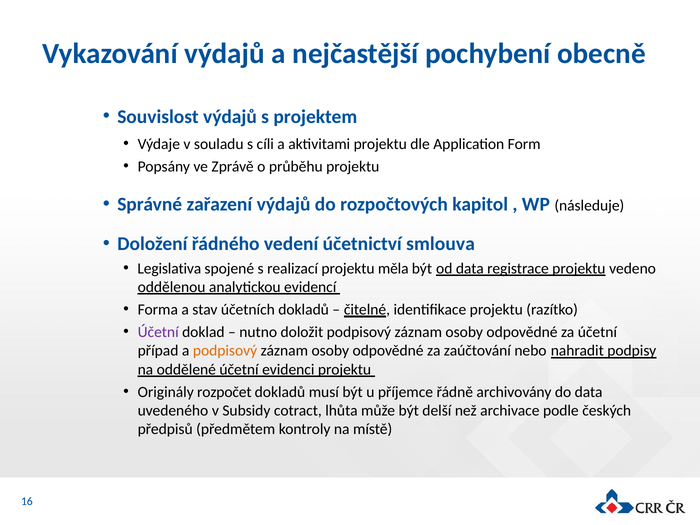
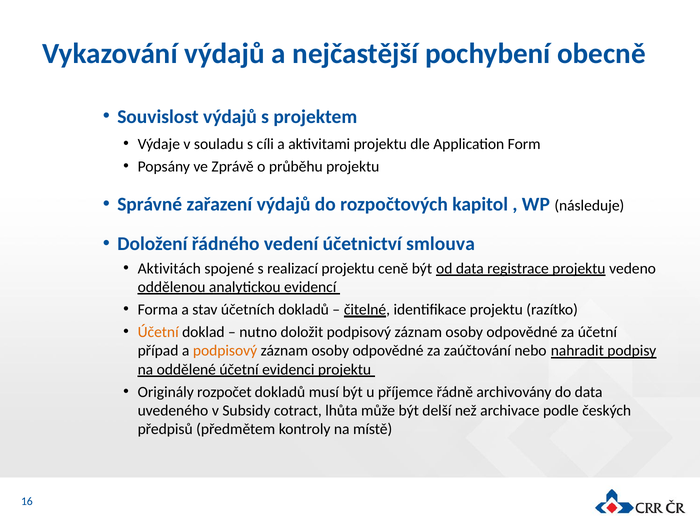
Legislativa: Legislativa -> Aktivitách
měla: měla -> ceně
Účetní at (158, 332) colour: purple -> orange
